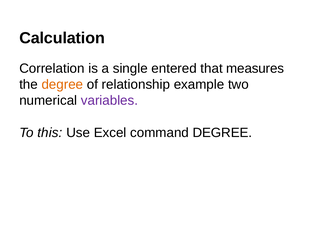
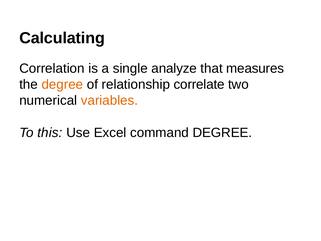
Calculation: Calculation -> Calculating
entered: entered -> analyze
example: example -> correlate
variables colour: purple -> orange
